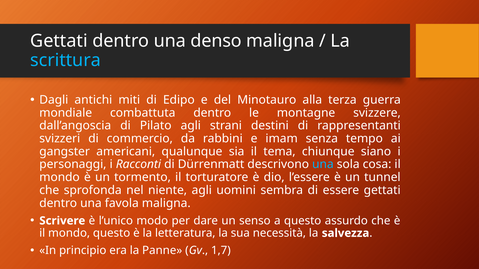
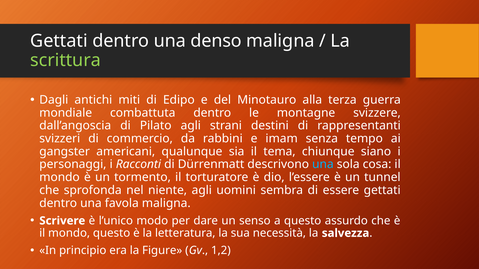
scrittura colour: light blue -> light green
Panne: Panne -> Figure
1,7: 1,7 -> 1,2
